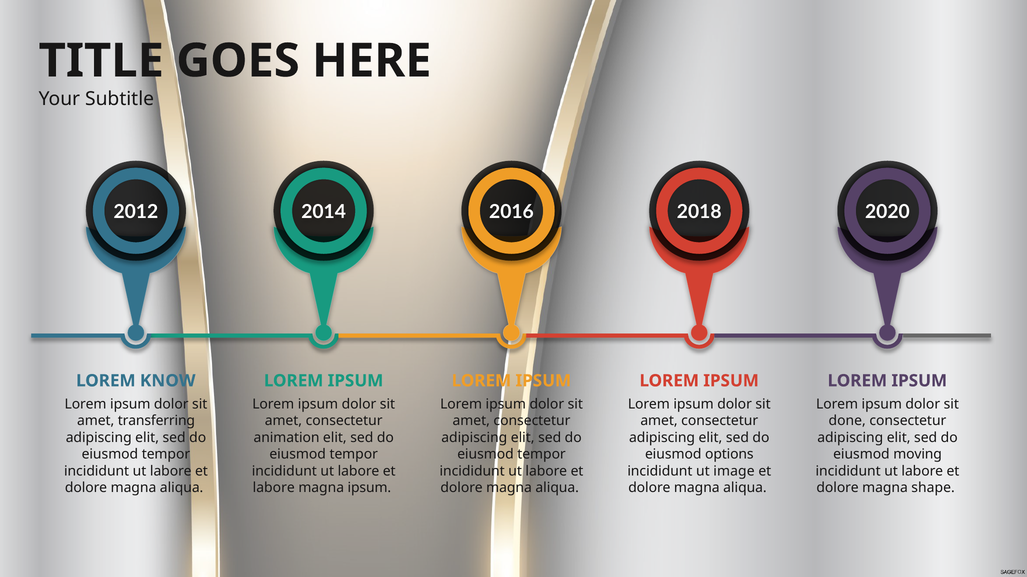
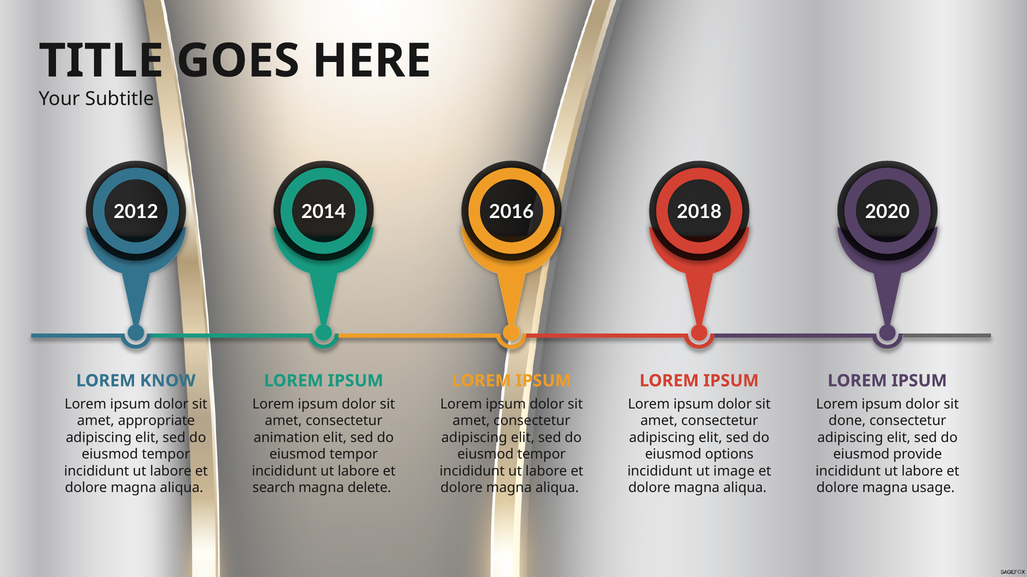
transferring: transferring -> appropriate
moving: moving -> provide
labore at (274, 488): labore -> search
magna ipsum: ipsum -> delete
shape: shape -> usage
